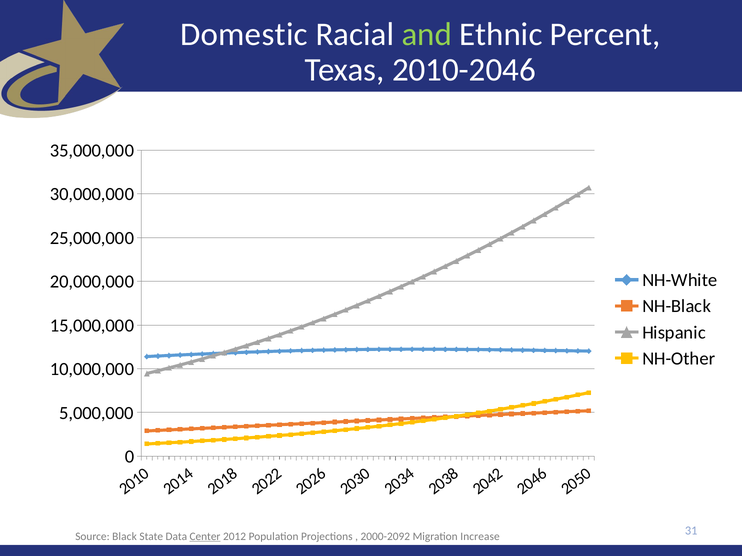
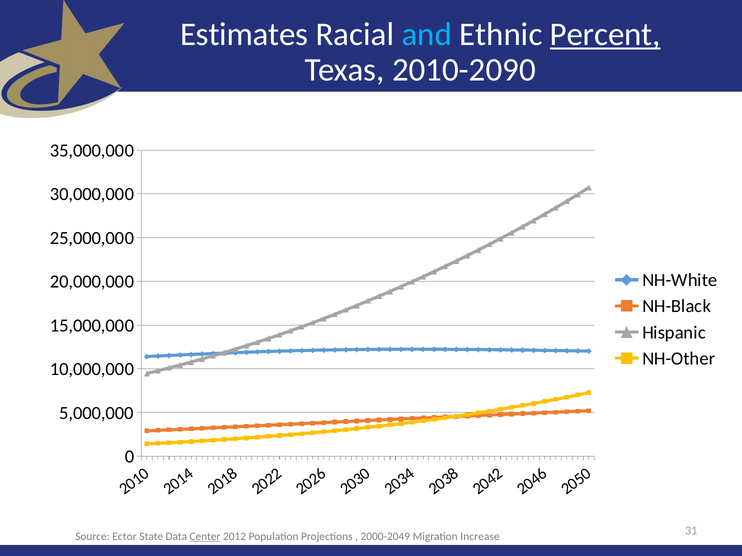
Domestic: Domestic -> Estimates
and colour: light green -> light blue
Percent underline: none -> present
2010-2046: 2010-2046 -> 2010-2090
Black: Black -> Ector
2000-2092: 2000-2092 -> 2000-2049
